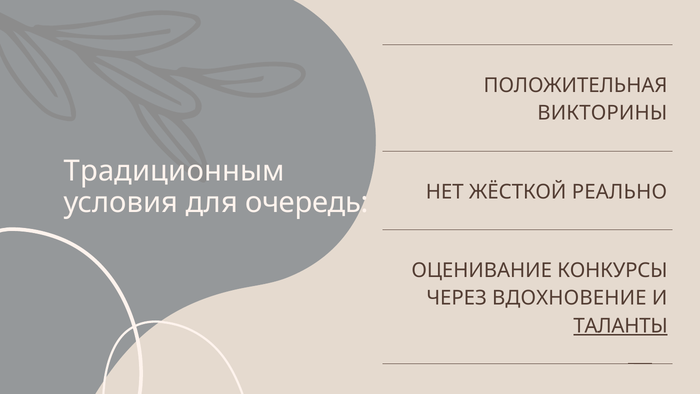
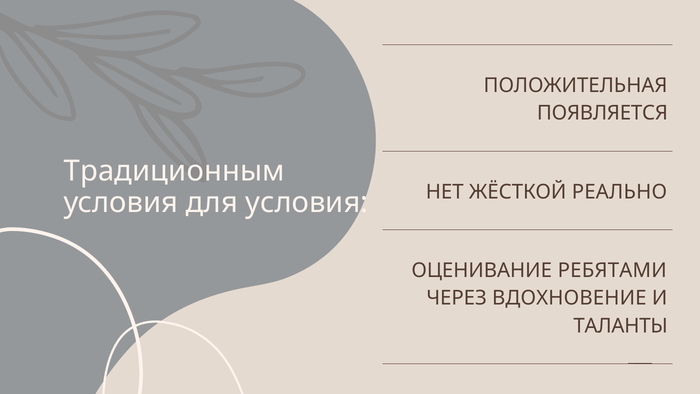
ВИКТОРИНЫ: ВИКТОРИНЫ -> ПОЯВЛЯЕТСЯ
для очередь: очередь -> условия
КОНКУРСЫ: КОНКУРСЫ -> РЕБЯТАМИ
ТАЛАНТЫ underline: present -> none
